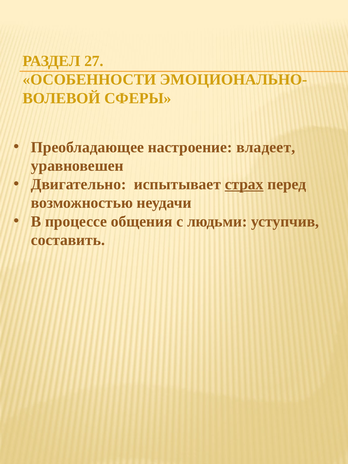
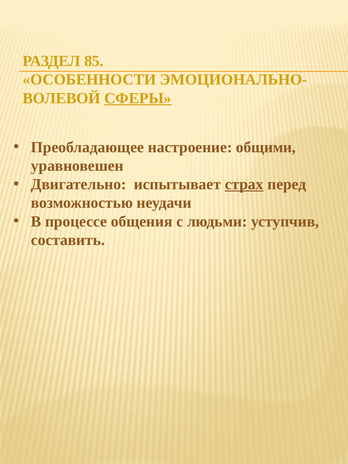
27: 27 -> 85
СФЕРЫ underline: none -> present
владеет: владеет -> общими
